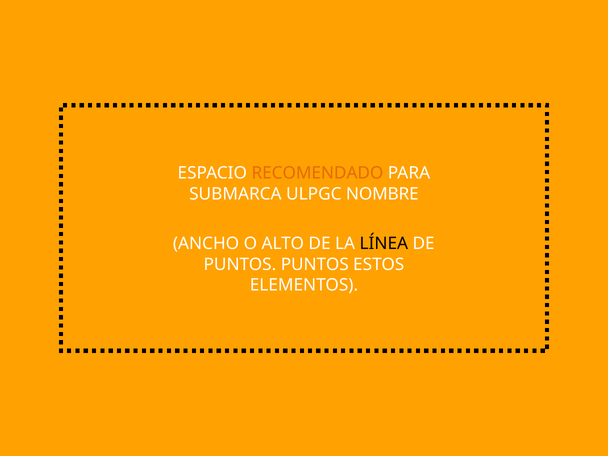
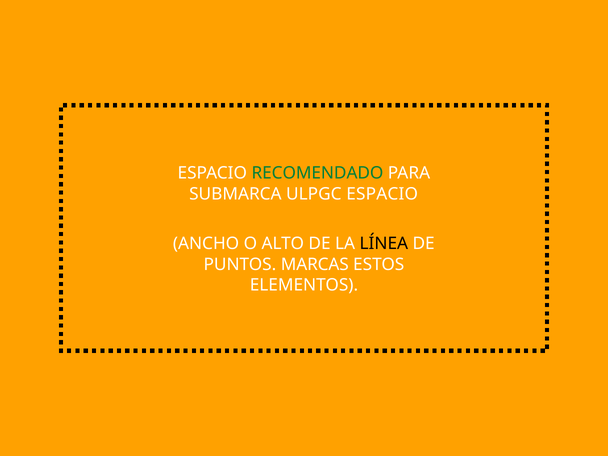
RECOMENDADO colour: orange -> green
ULPGC NOMBRE: NOMBRE -> ESPACIO
PUNTOS PUNTOS: PUNTOS -> MARCAS
